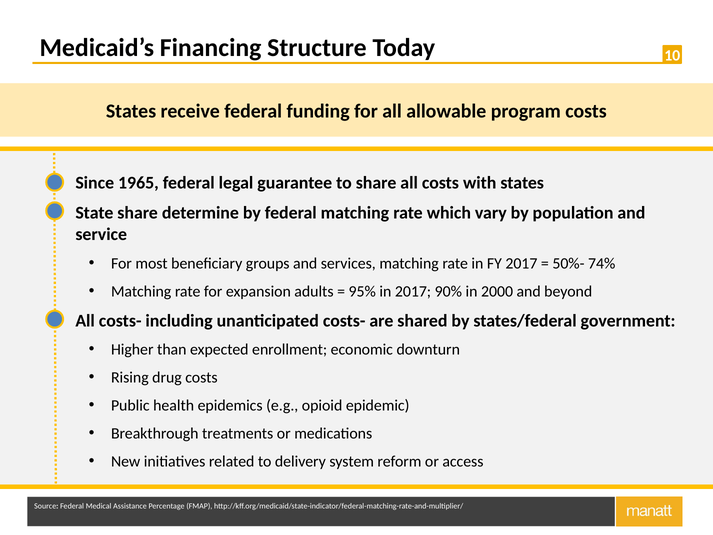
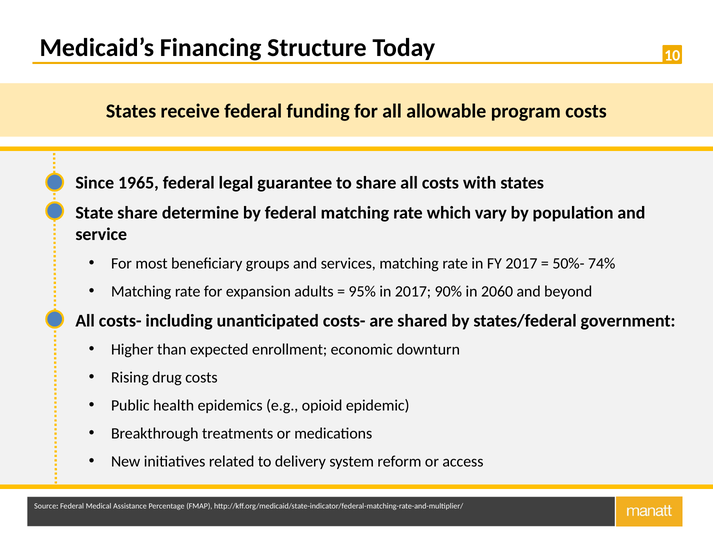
2000: 2000 -> 2060
